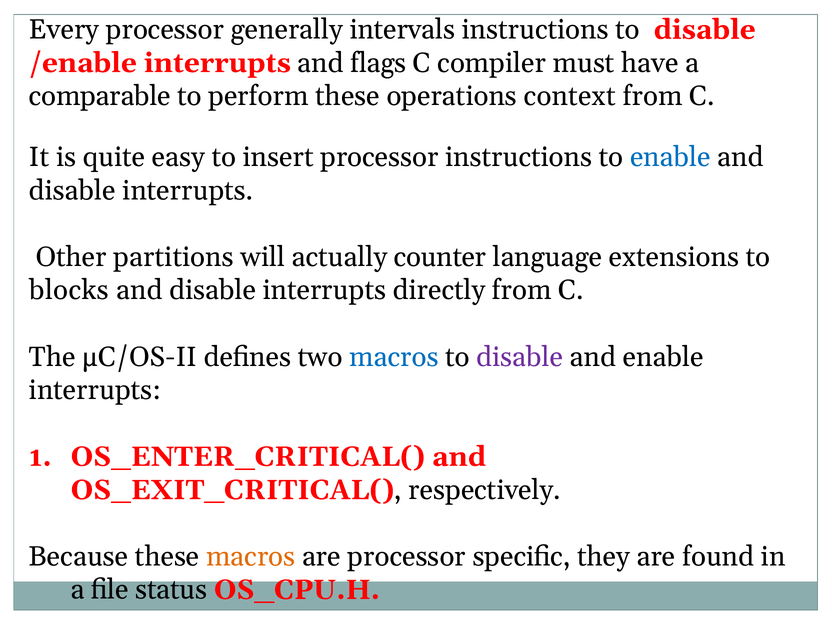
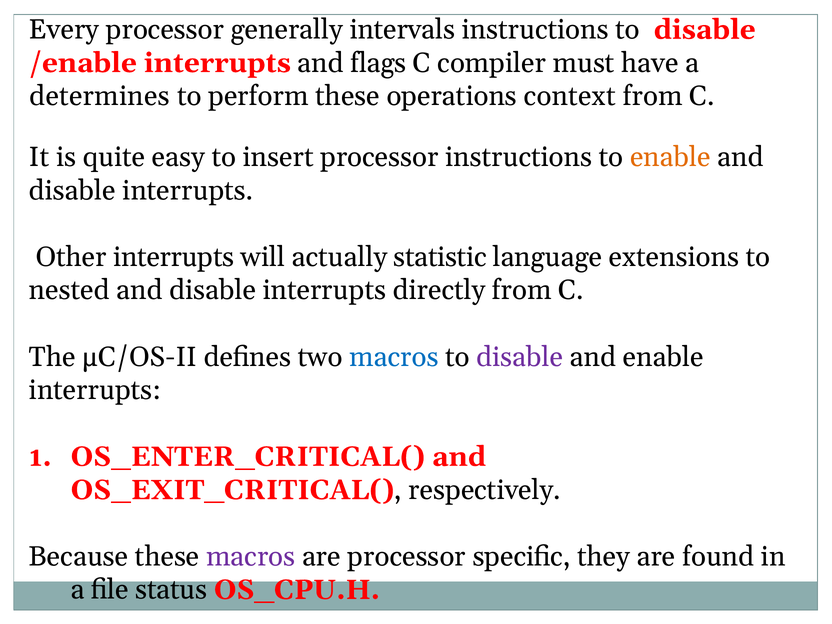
comparable: comparable -> determines
enable at (670, 157) colour: blue -> orange
Other partitions: partitions -> interrupts
counter: counter -> statistic
blocks: blocks -> nested
macros at (251, 557) colour: orange -> purple
